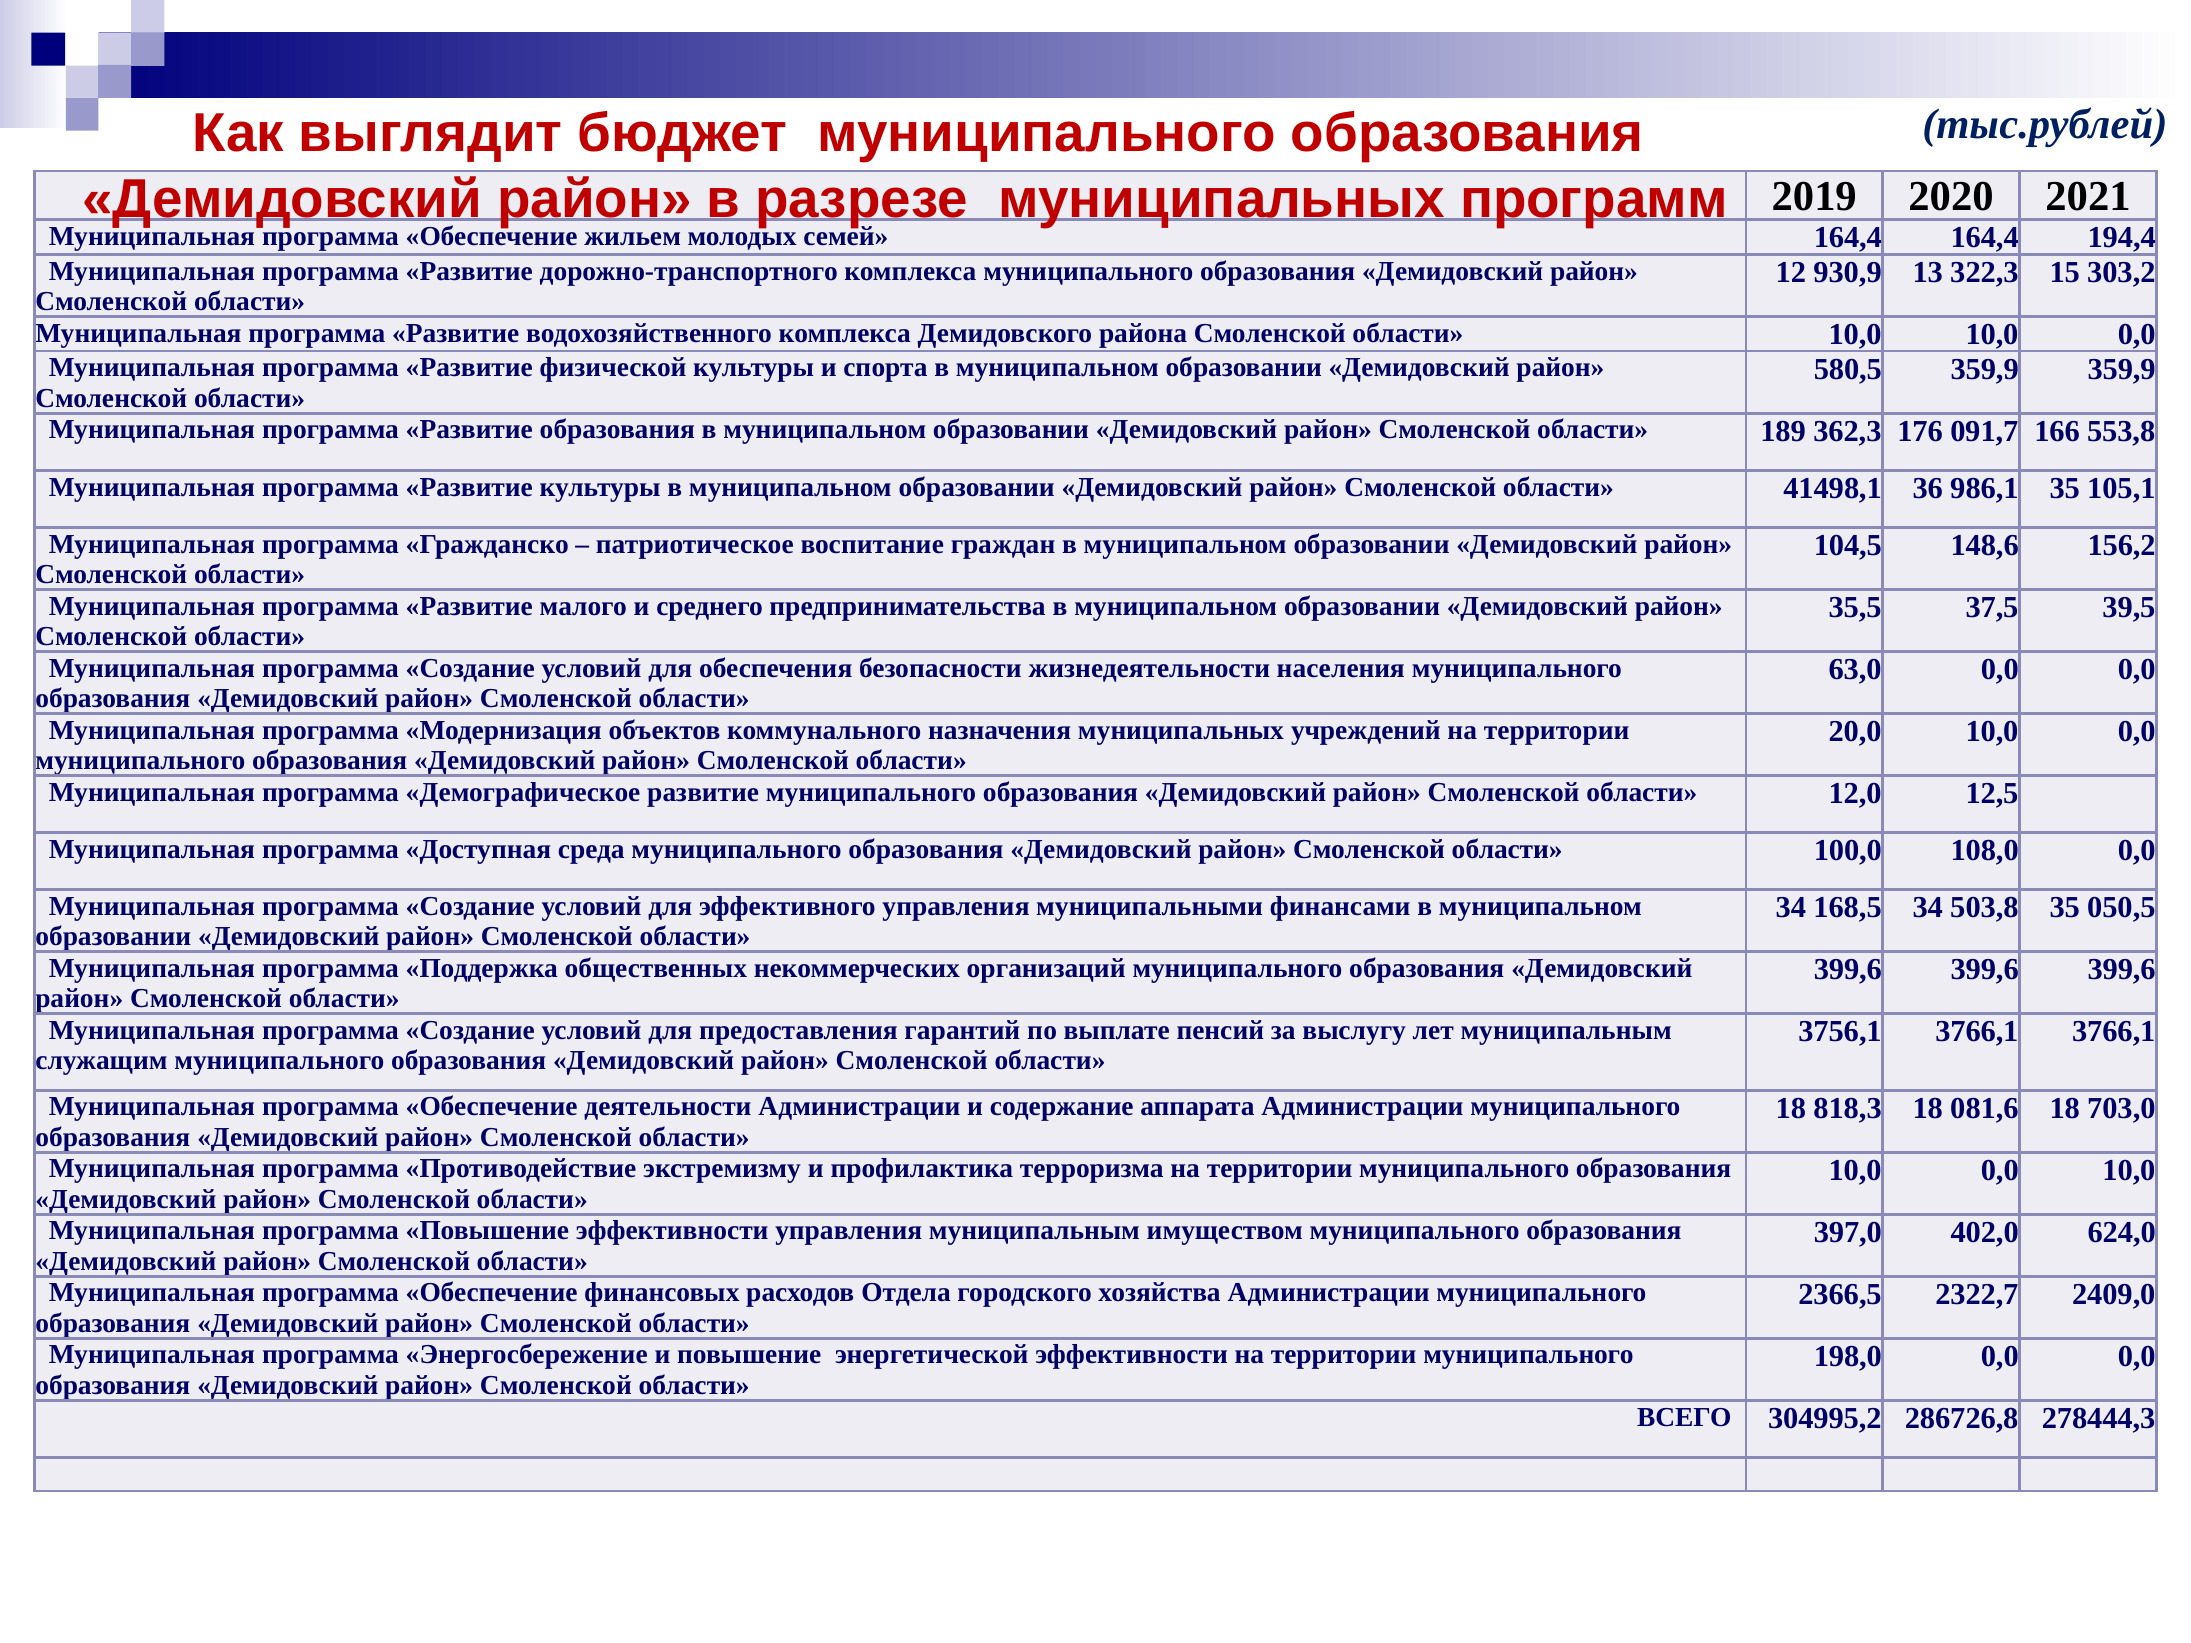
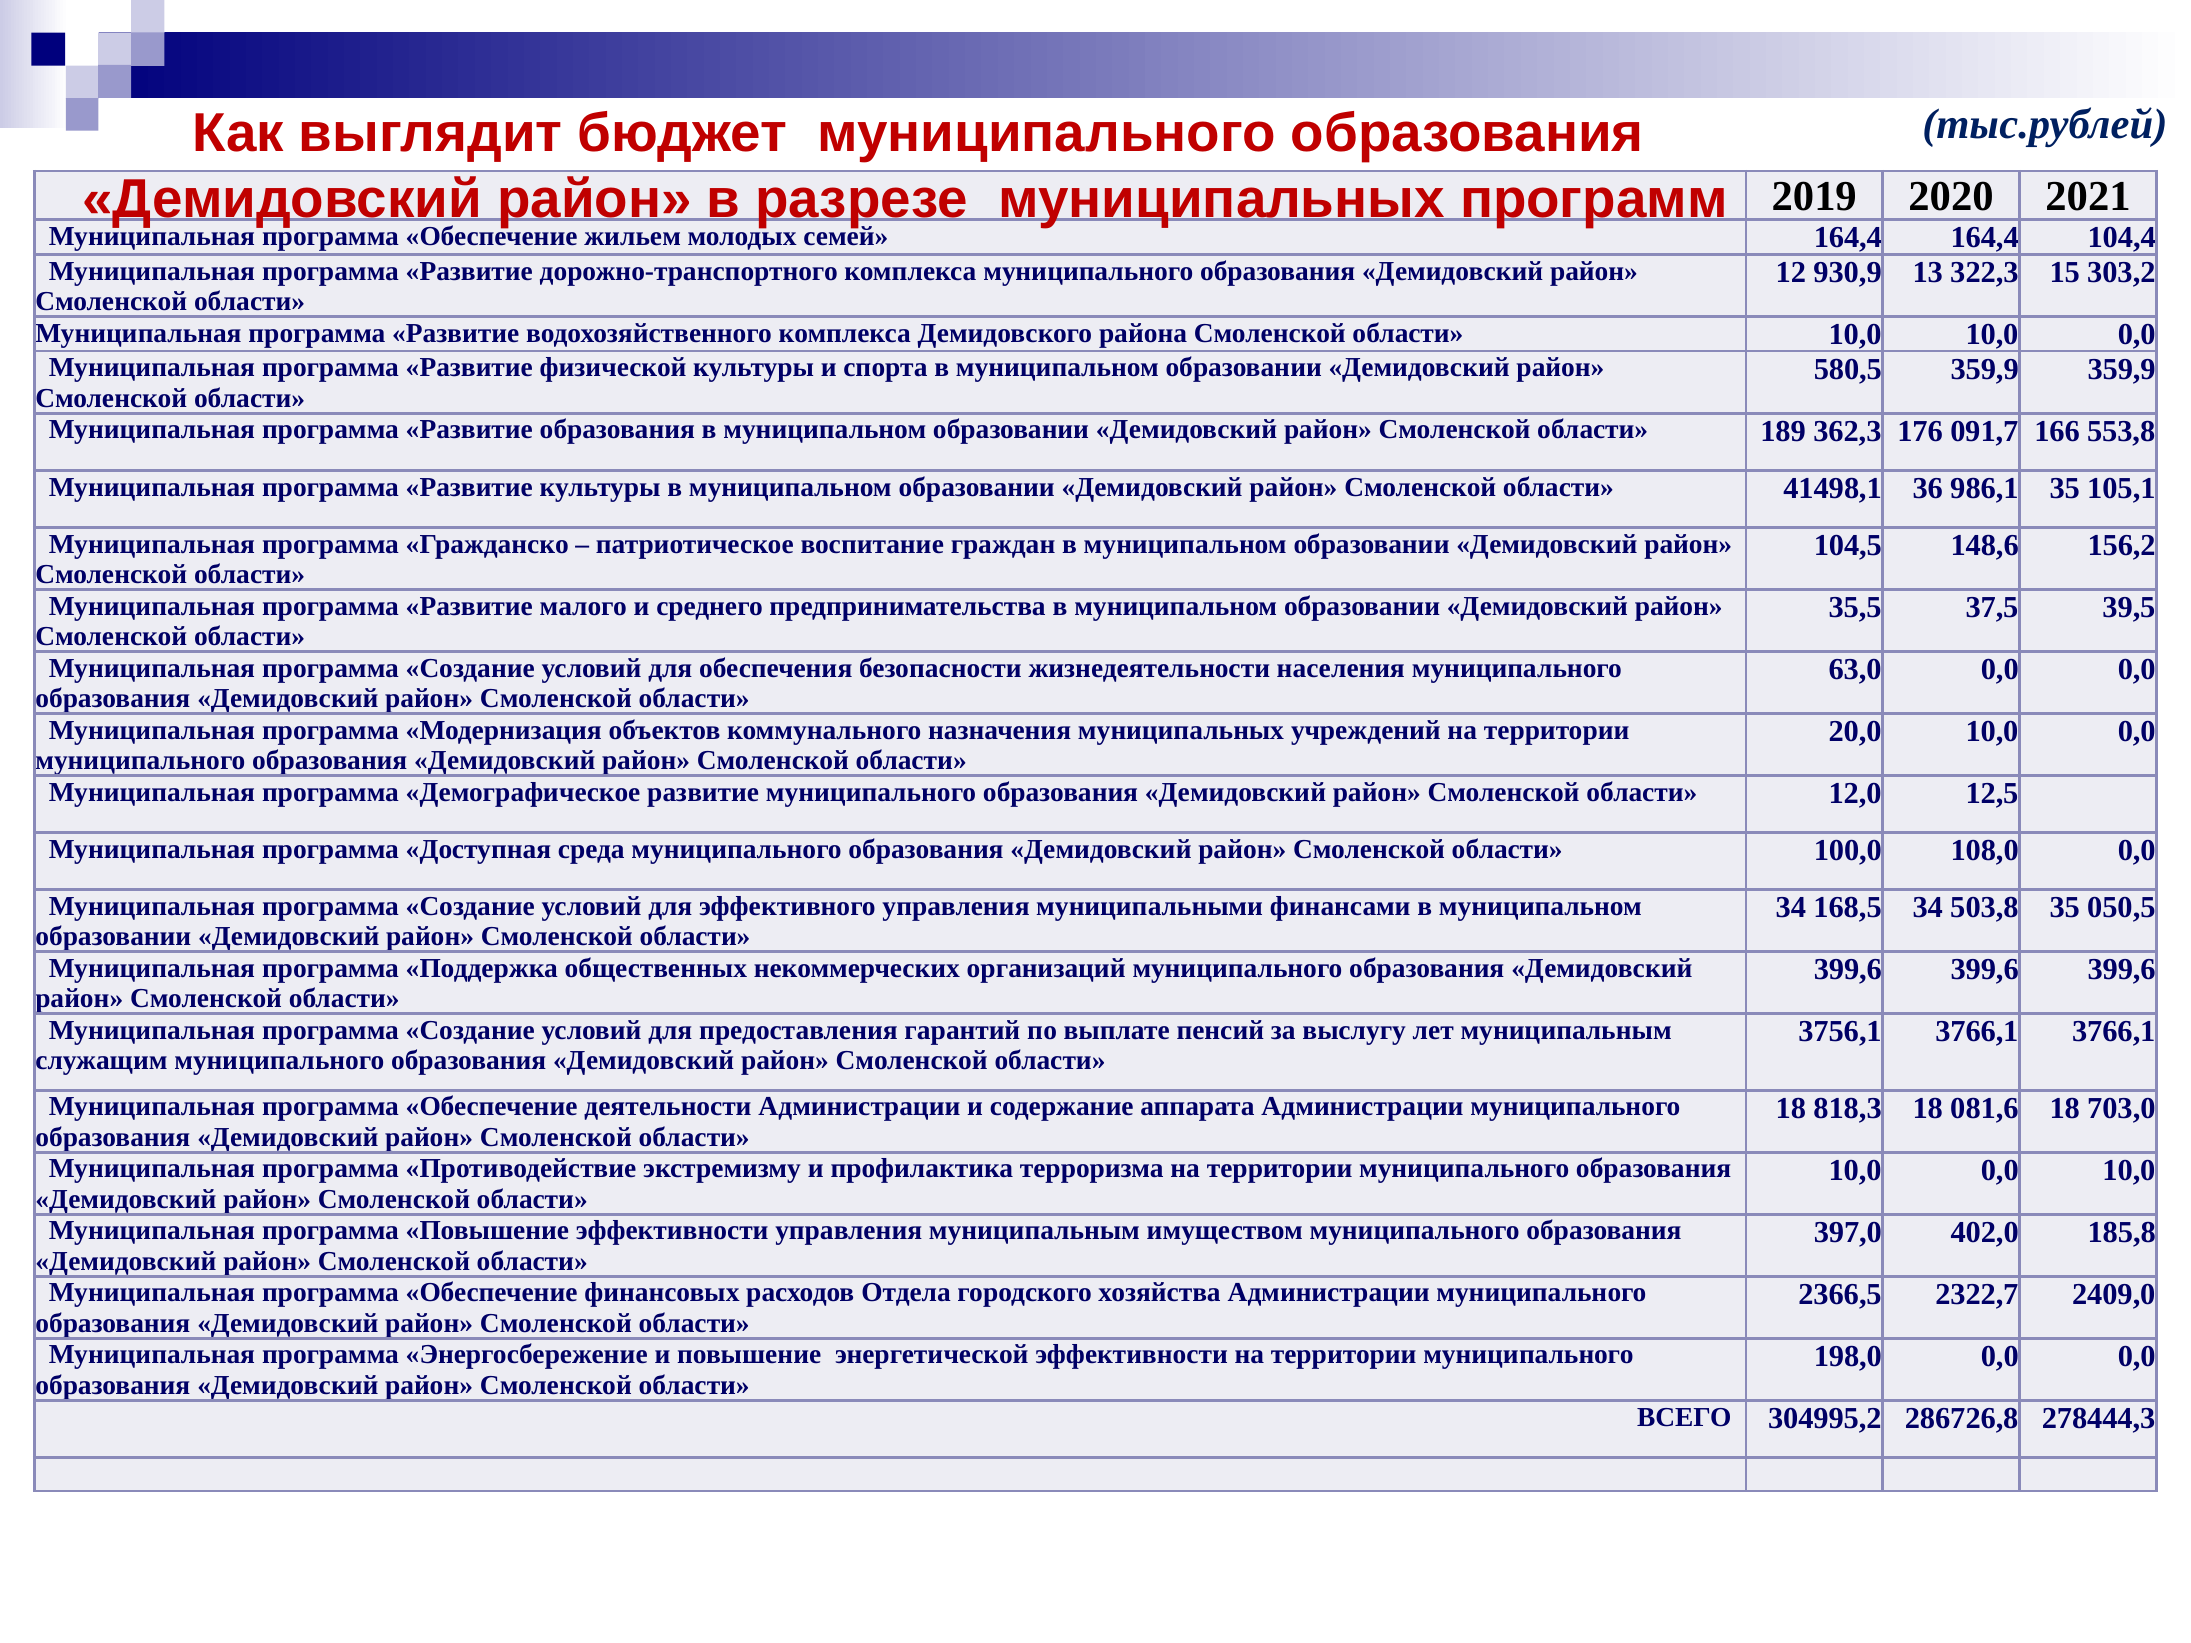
194,4: 194,4 -> 104,4
624,0: 624,0 -> 185,8
